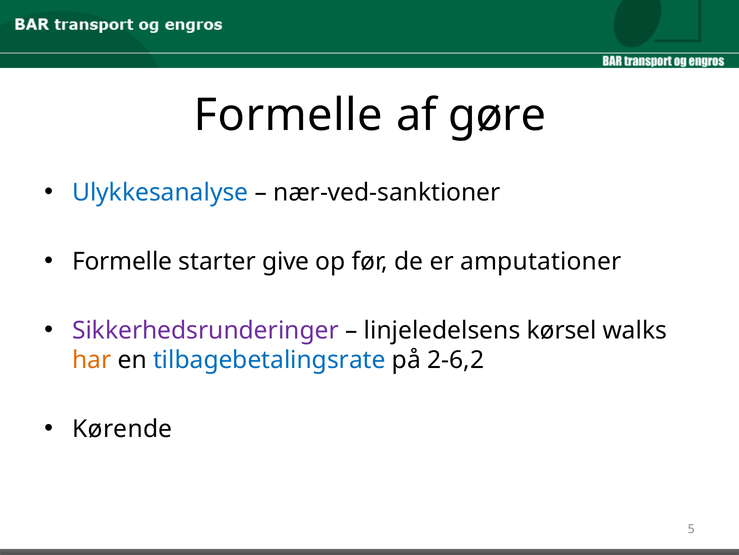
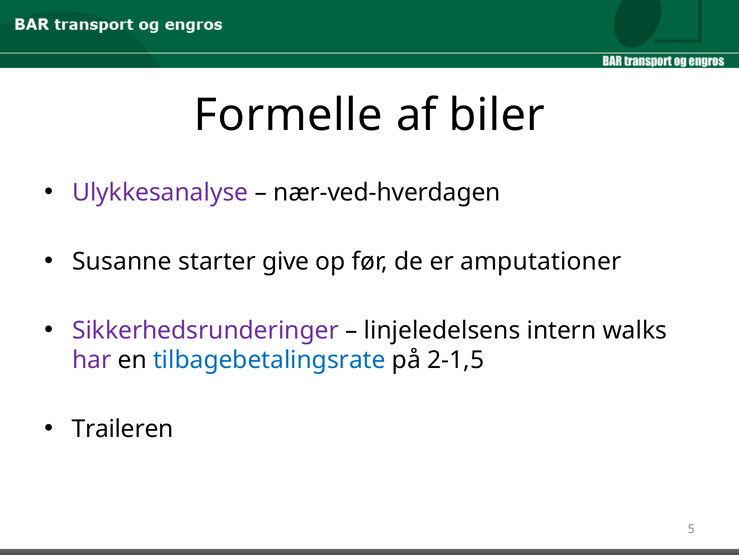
gøre: gøre -> biler
Ulykkesanalyse colour: blue -> purple
nær-ved-sanktioner: nær-ved-sanktioner -> nær-ved-hverdagen
Formelle at (122, 261): Formelle -> Susanne
kørsel: kørsel -> intern
har colour: orange -> purple
2-6,2: 2-6,2 -> 2-1,5
Kørende: Kørende -> Traileren
